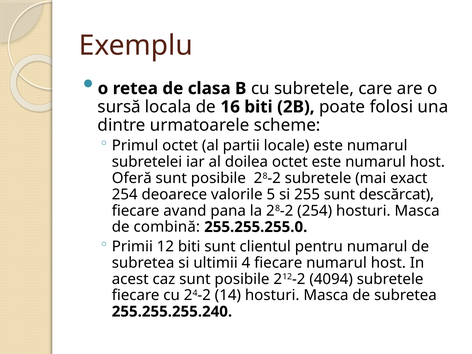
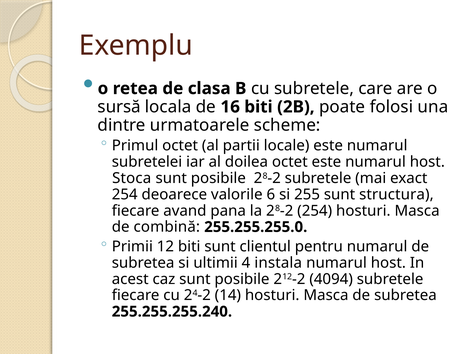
Oferă: Oferă -> Stoca
5: 5 -> 6
descărcat: descărcat -> structura
4 fiecare: fiecare -> instala
